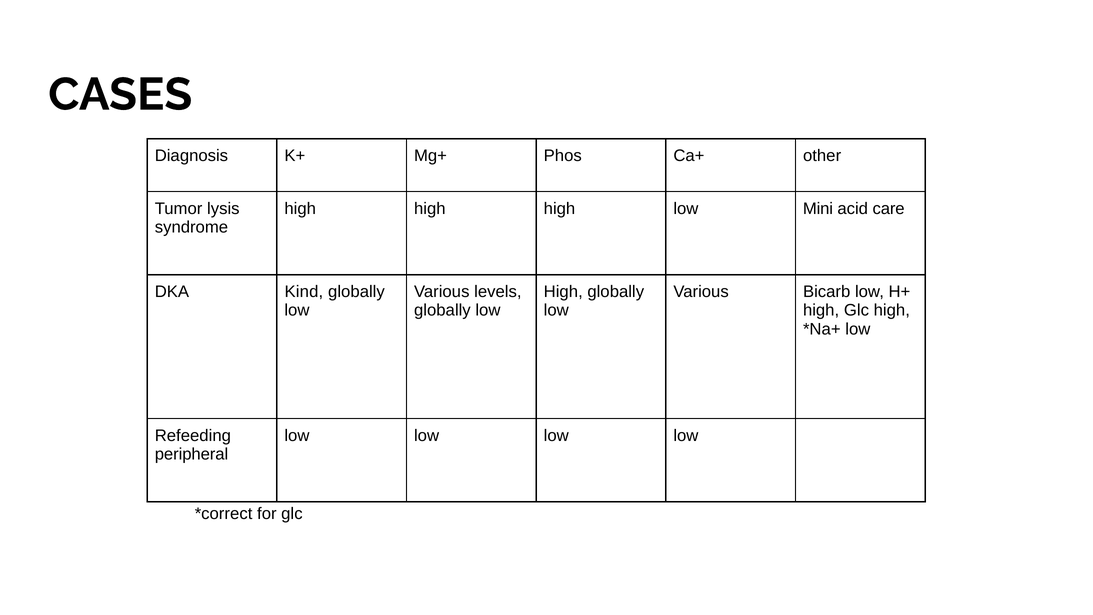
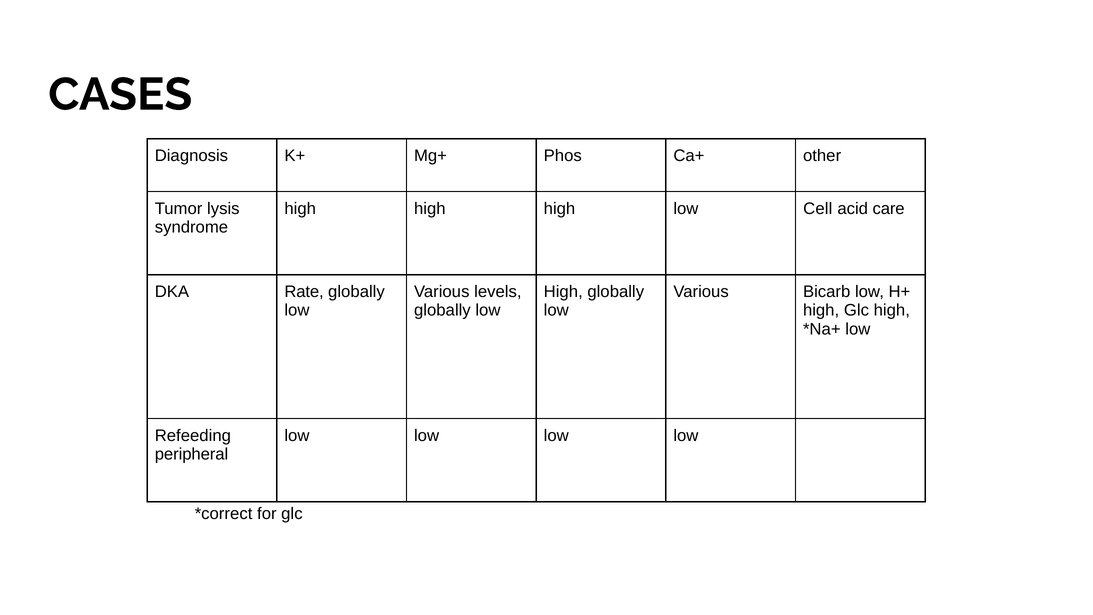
Mini: Mini -> Cell
Kind: Kind -> Rate
